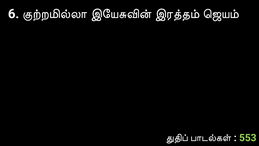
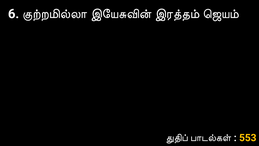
553 colour: light green -> yellow
